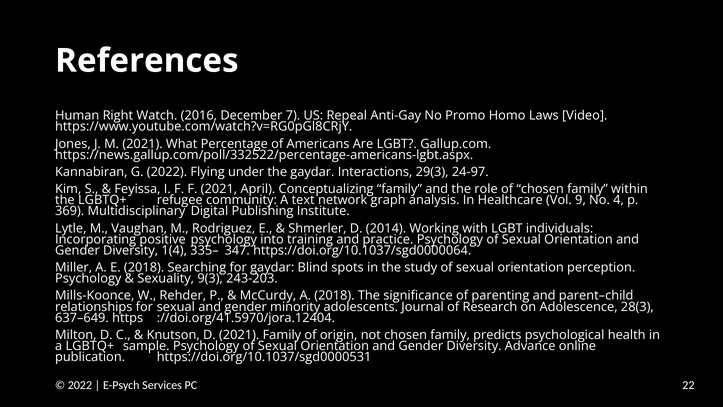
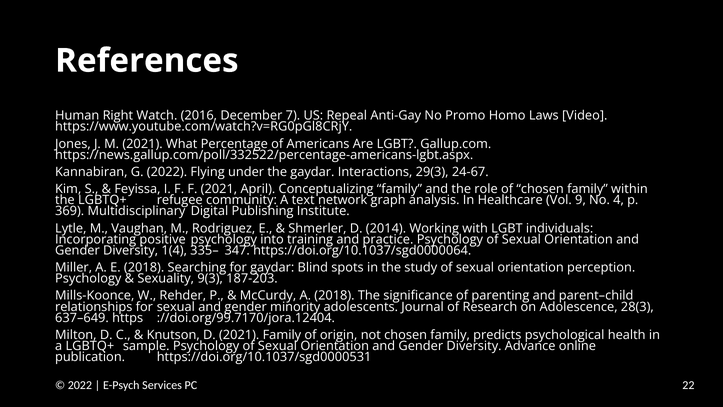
24-97: 24-97 -> 24-67
243-203: 243-203 -> 187-203
://doi.org/41.5970/jora.12404: ://doi.org/41.5970/jora.12404 -> ://doi.org/99.7170/jora.12404
